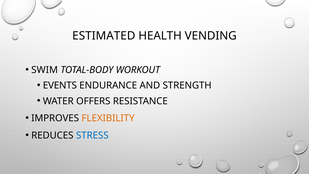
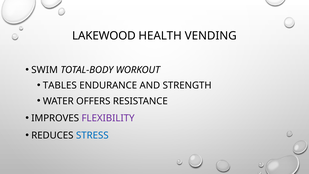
ESTIMATED: ESTIMATED -> LAKEWOOD
EVENTS: EVENTS -> TABLES
FLEXIBILITY colour: orange -> purple
